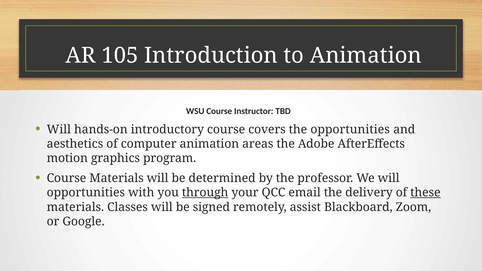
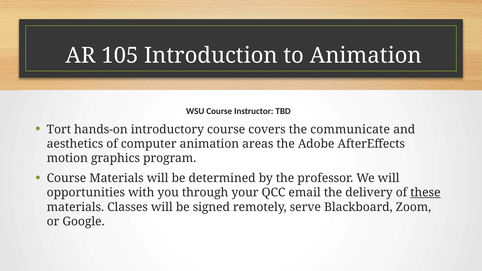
Will at (59, 129): Will -> Tort
the opportunities: opportunities -> communicate
through underline: present -> none
assist: assist -> serve
